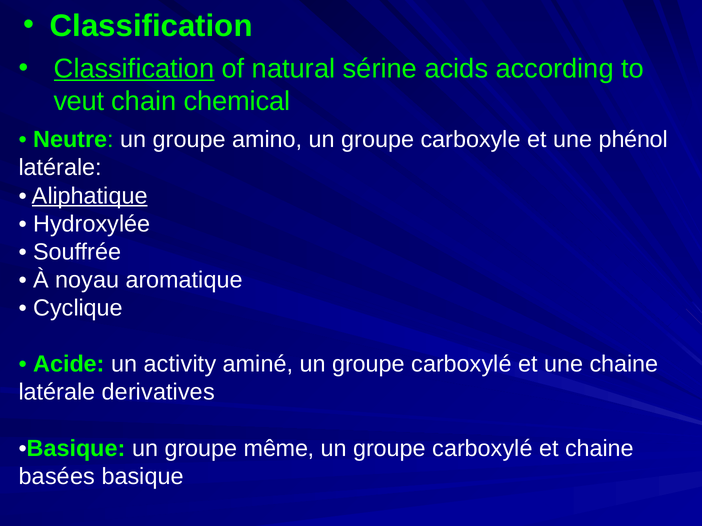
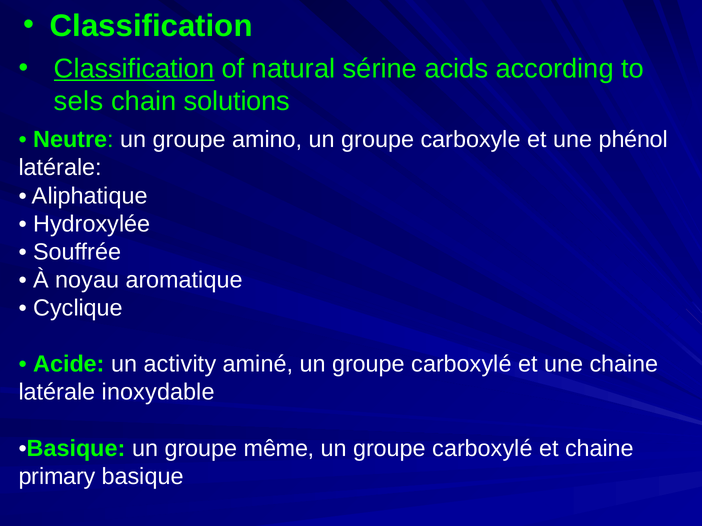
veut: veut -> sels
chemical: chemical -> solutions
Aliphatique underline: present -> none
derivatives: derivatives -> inoxydable
basées: basées -> primary
